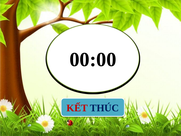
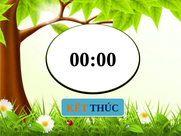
KẾT colour: red -> orange
